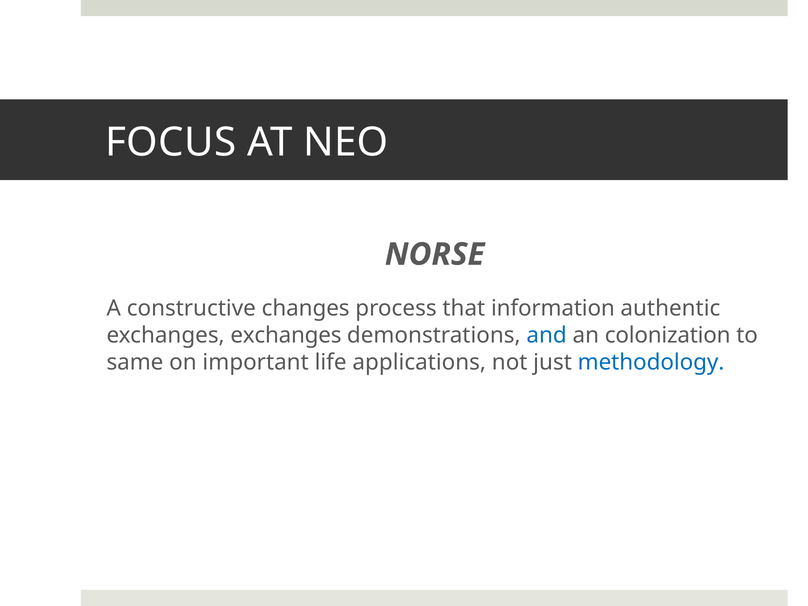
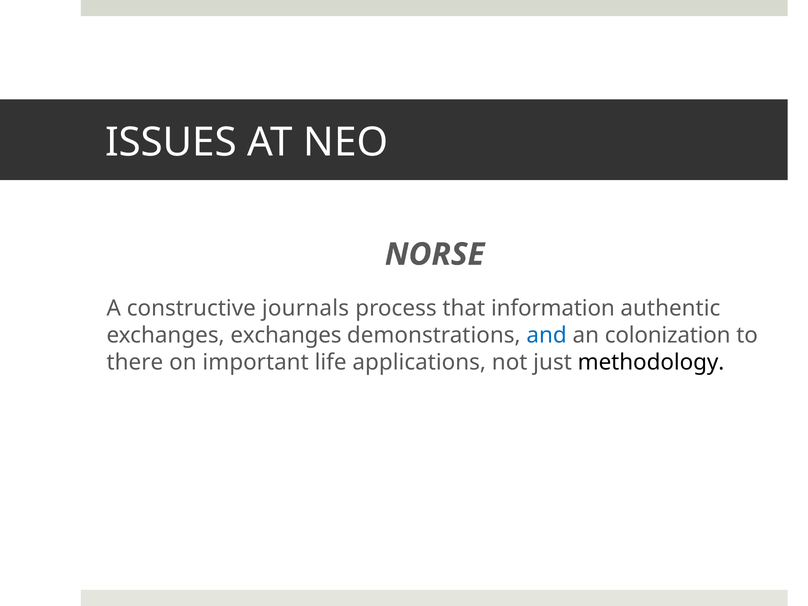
FOCUS: FOCUS -> ISSUES
changes: changes -> journals
same: same -> there
methodology colour: blue -> black
